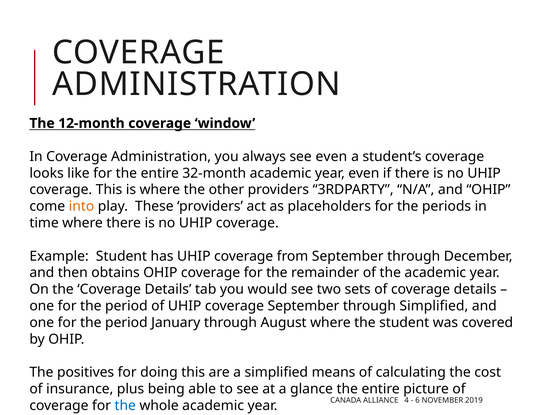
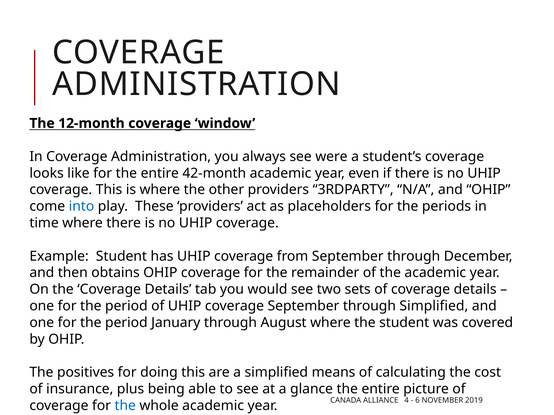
see even: even -> were
32-month: 32-month -> 42-month
into colour: orange -> blue
